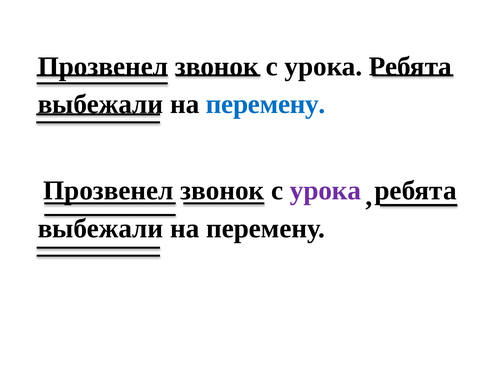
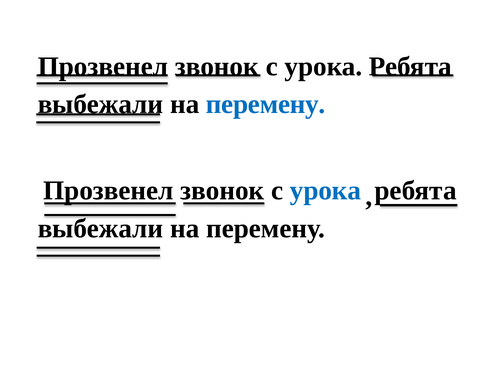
урока at (325, 190) colour: purple -> blue
